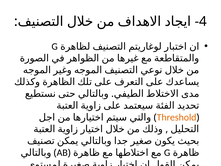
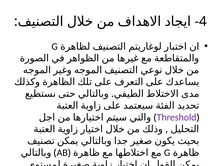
Threshold colour: orange -> purple
